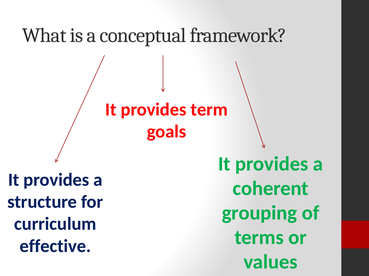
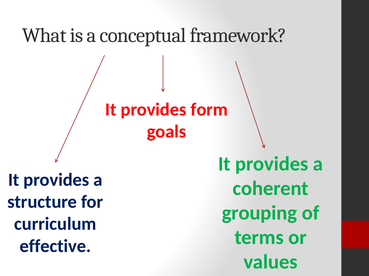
term: term -> form
